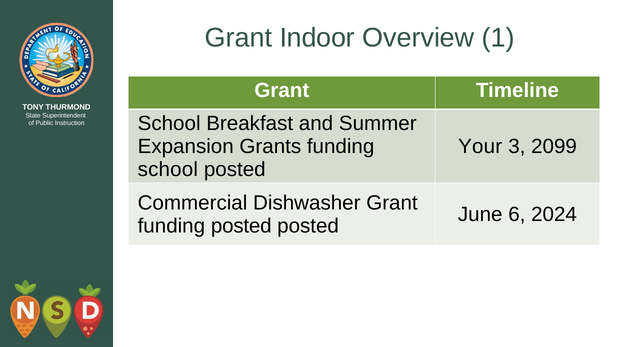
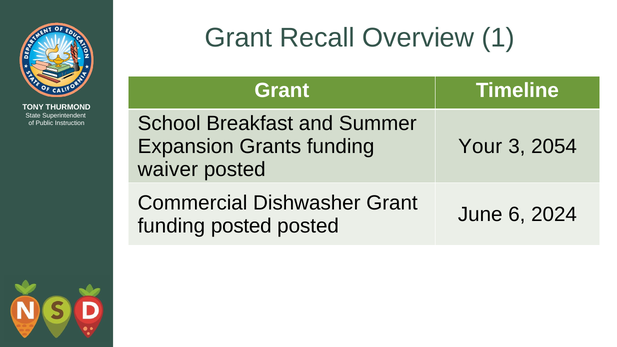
Indoor: Indoor -> Recall
2099: 2099 -> 2054
school at (168, 169): school -> waiver
